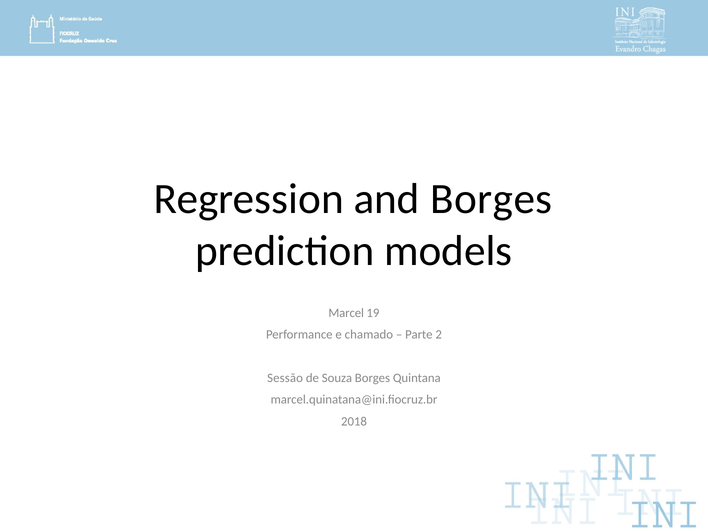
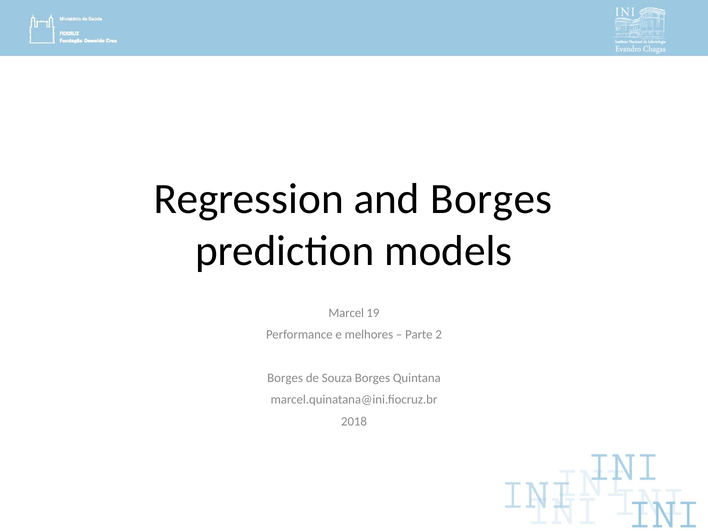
chamado: chamado -> melhores
Sessão at (285, 378): Sessão -> Borges
